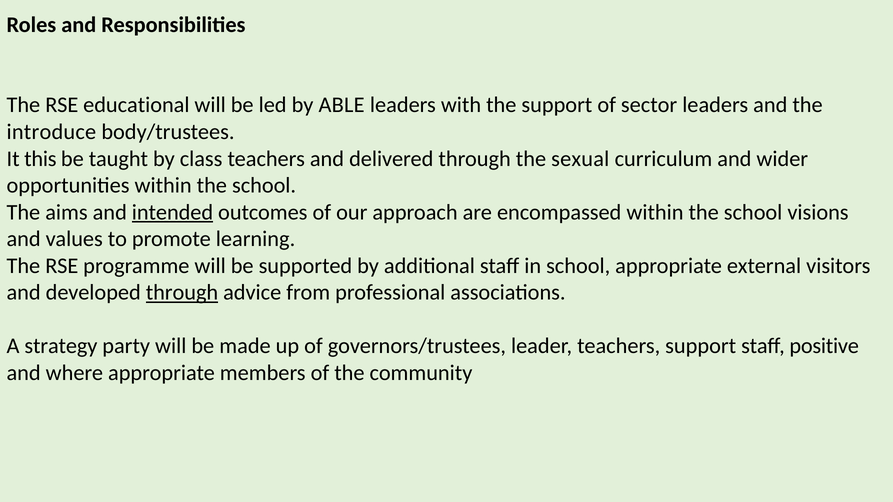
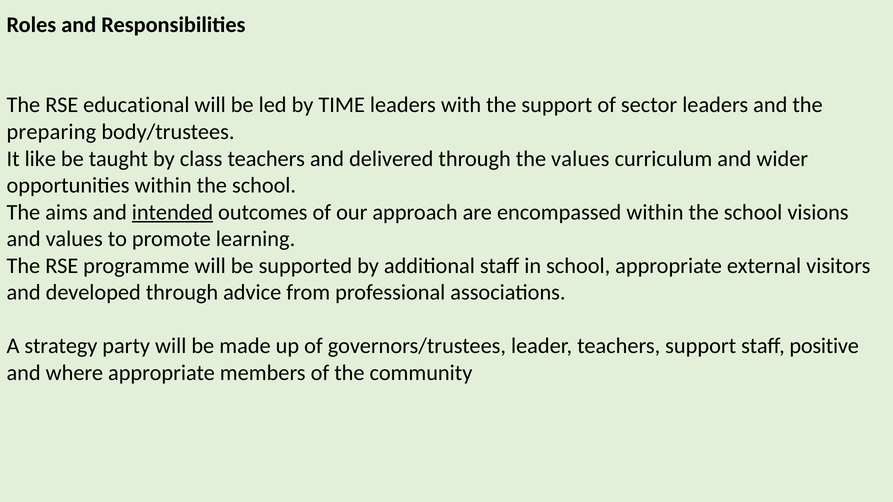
ABLE: ABLE -> TIME
introduce: introduce -> preparing
this: this -> like
the sexual: sexual -> values
through at (182, 293) underline: present -> none
